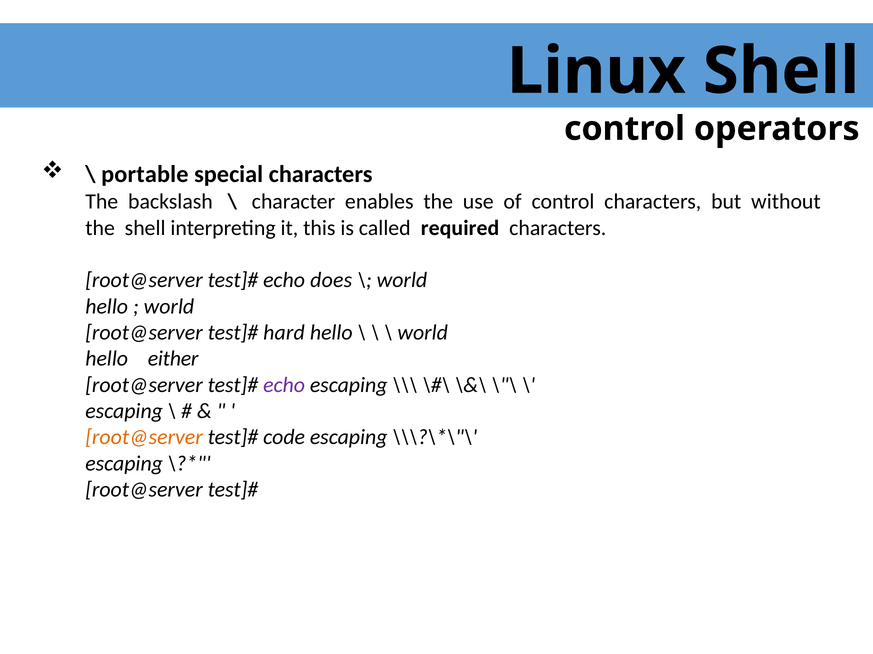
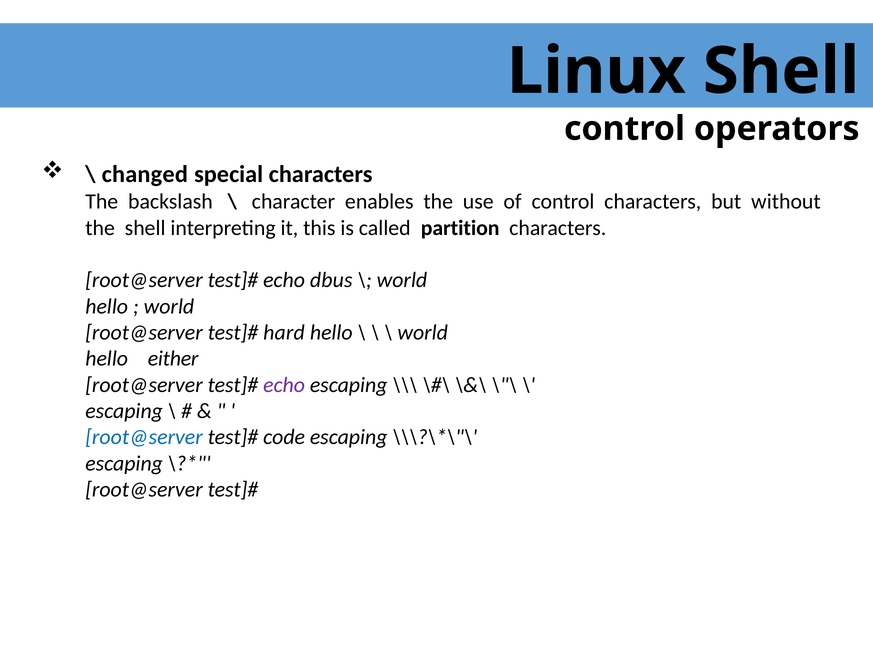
portable: portable -> changed
required: required -> partition
does: does -> dbus
root@server at (144, 438) colour: orange -> blue
